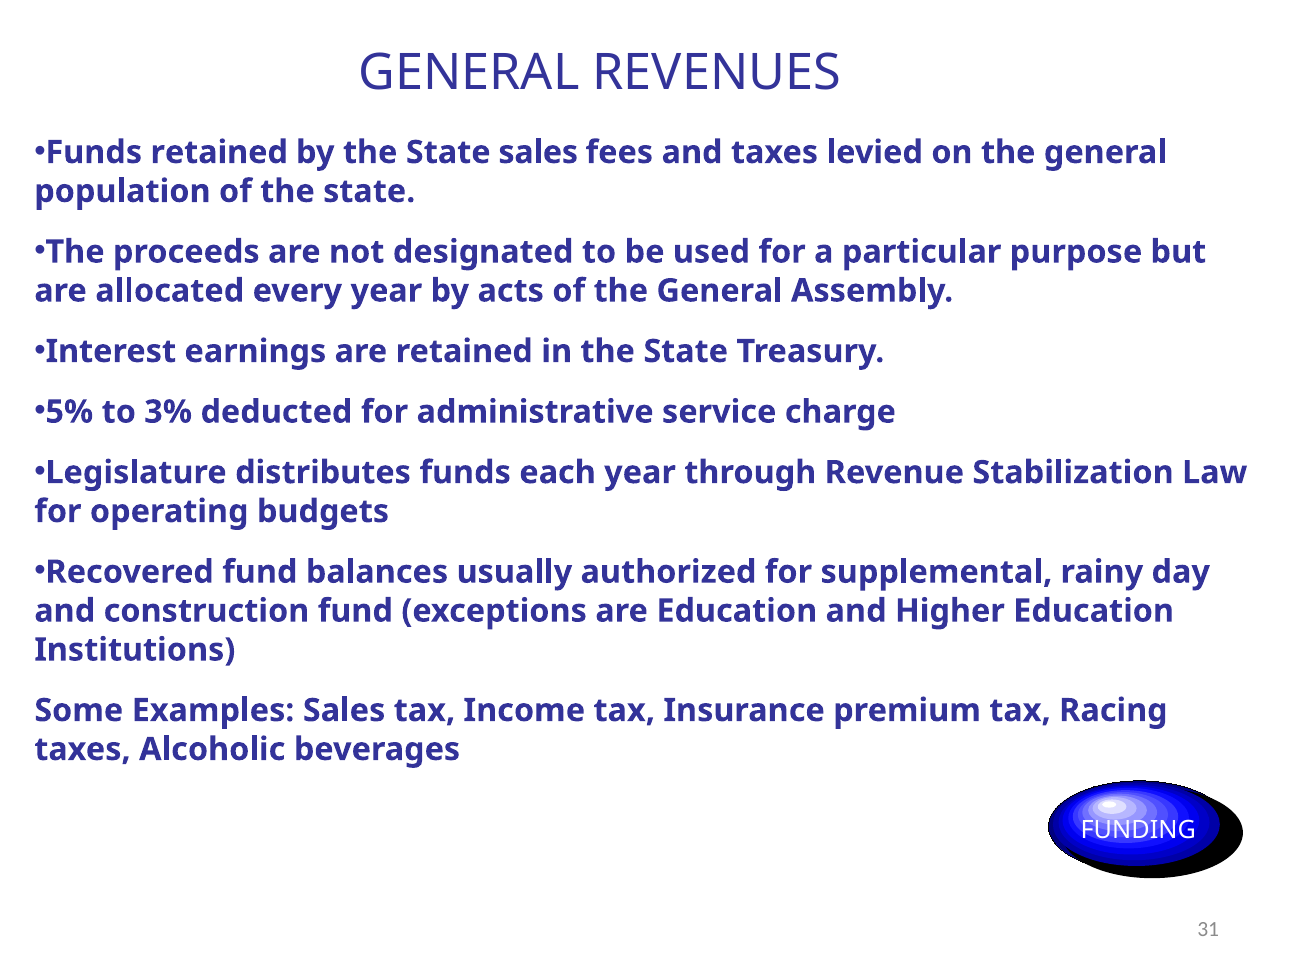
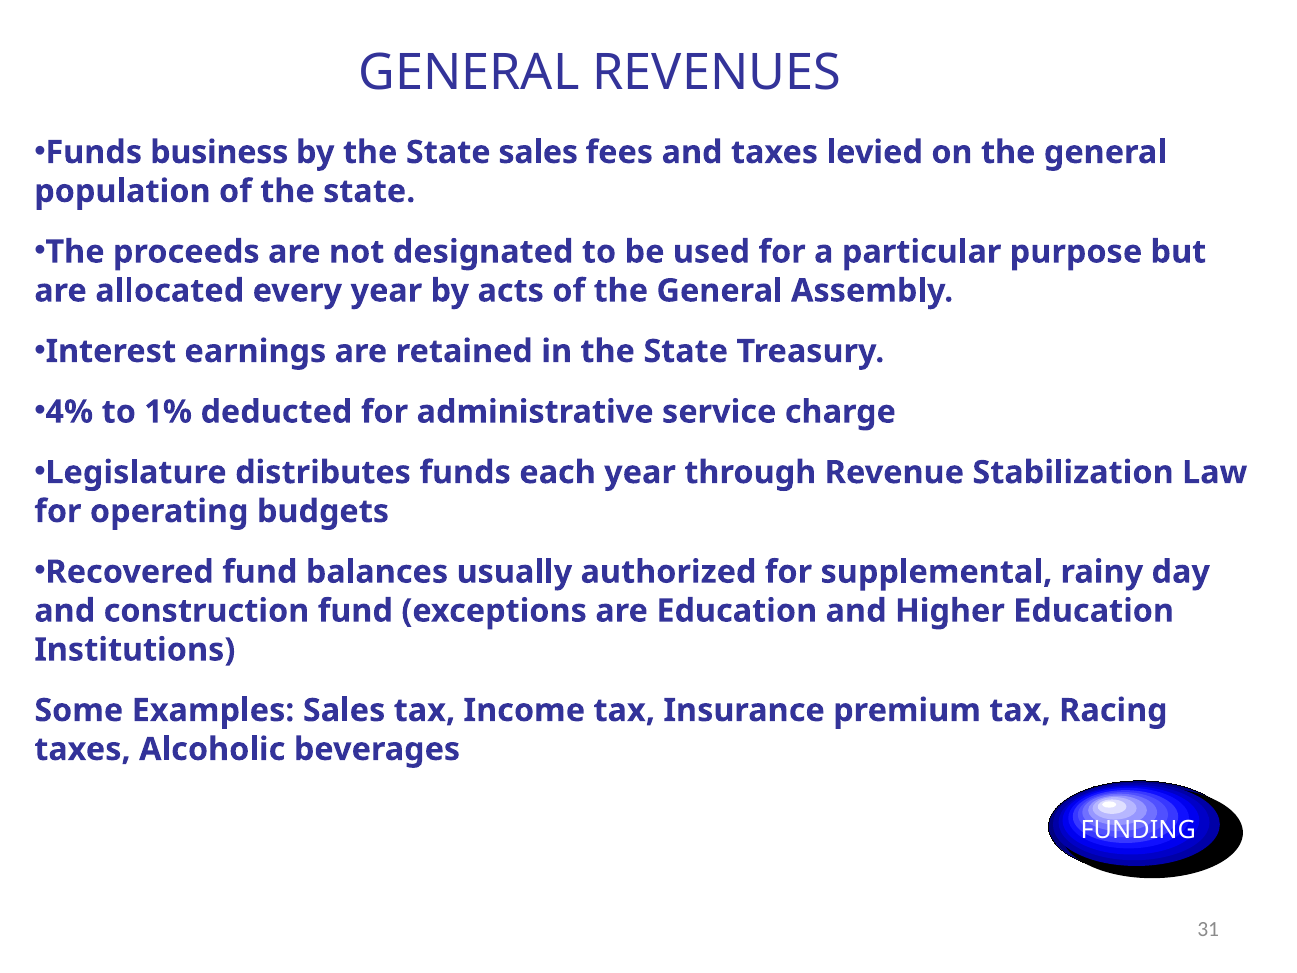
Funds retained: retained -> business
5%: 5% -> 4%
3%: 3% -> 1%
